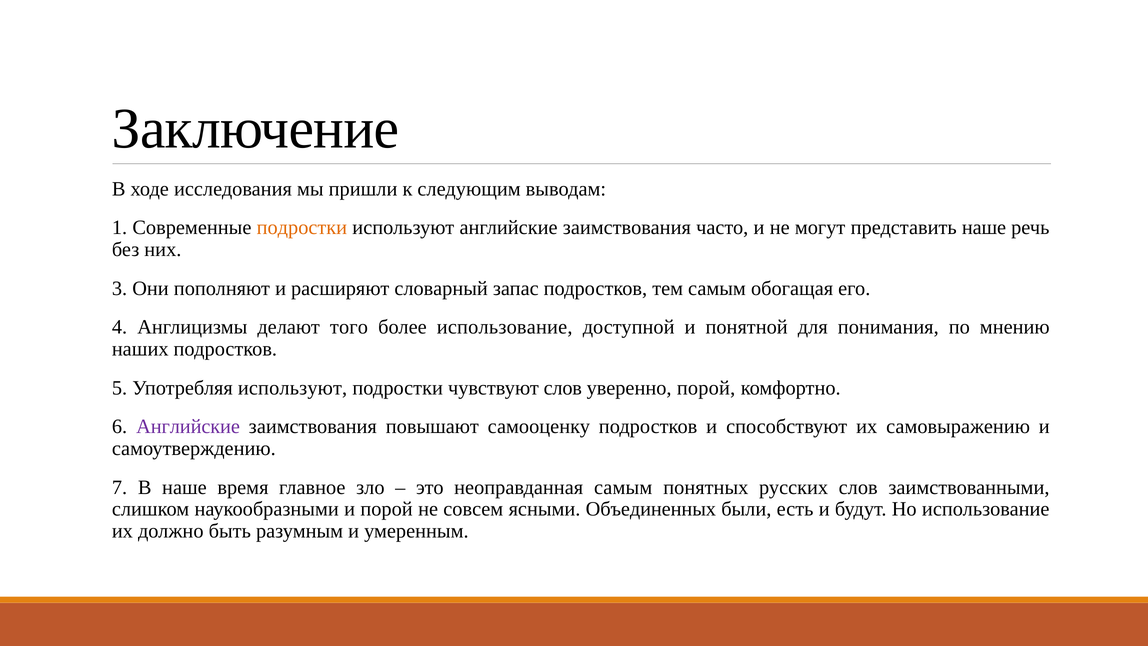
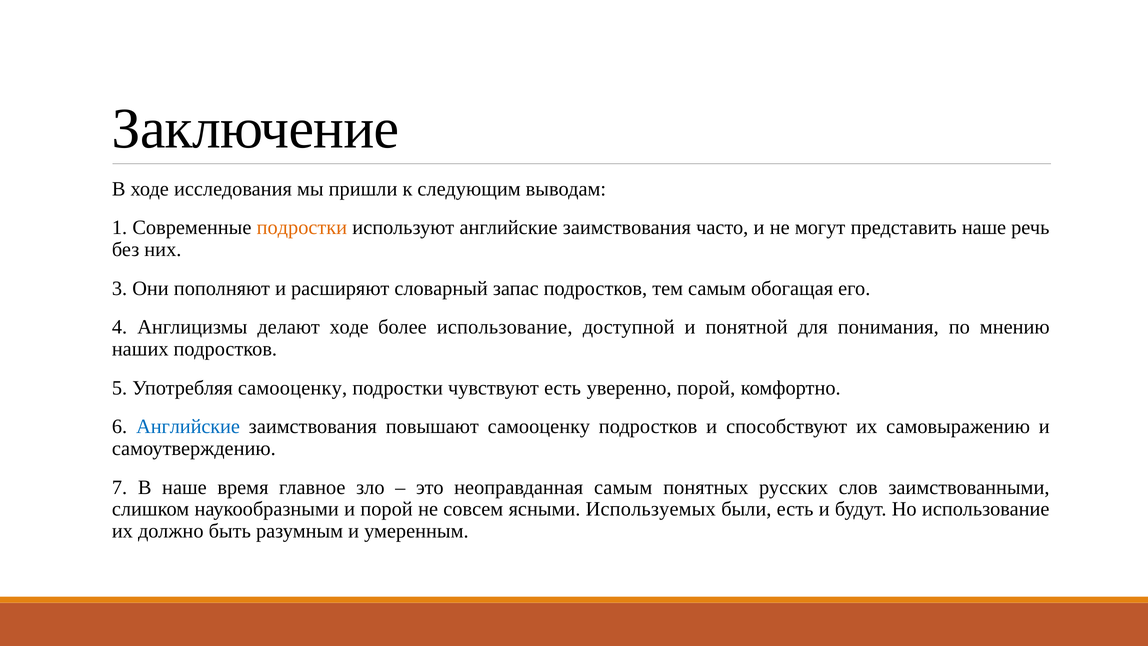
делают того: того -> ходе
Употребляя используют: используют -> самооценку
чувствуют слов: слов -> есть
Английские at (188, 426) colour: purple -> blue
Объединенных: Объединенных -> Используемых
